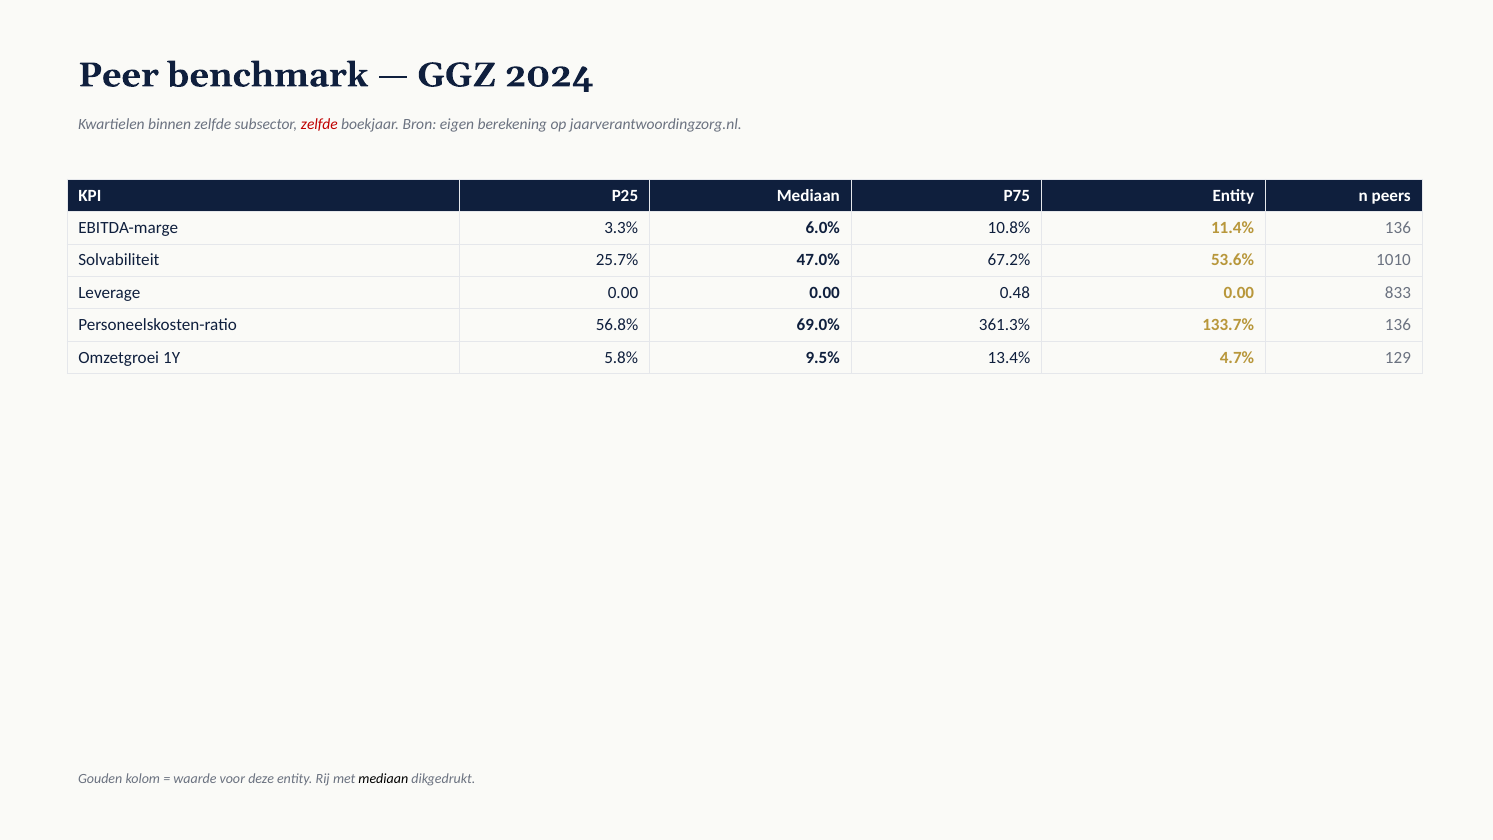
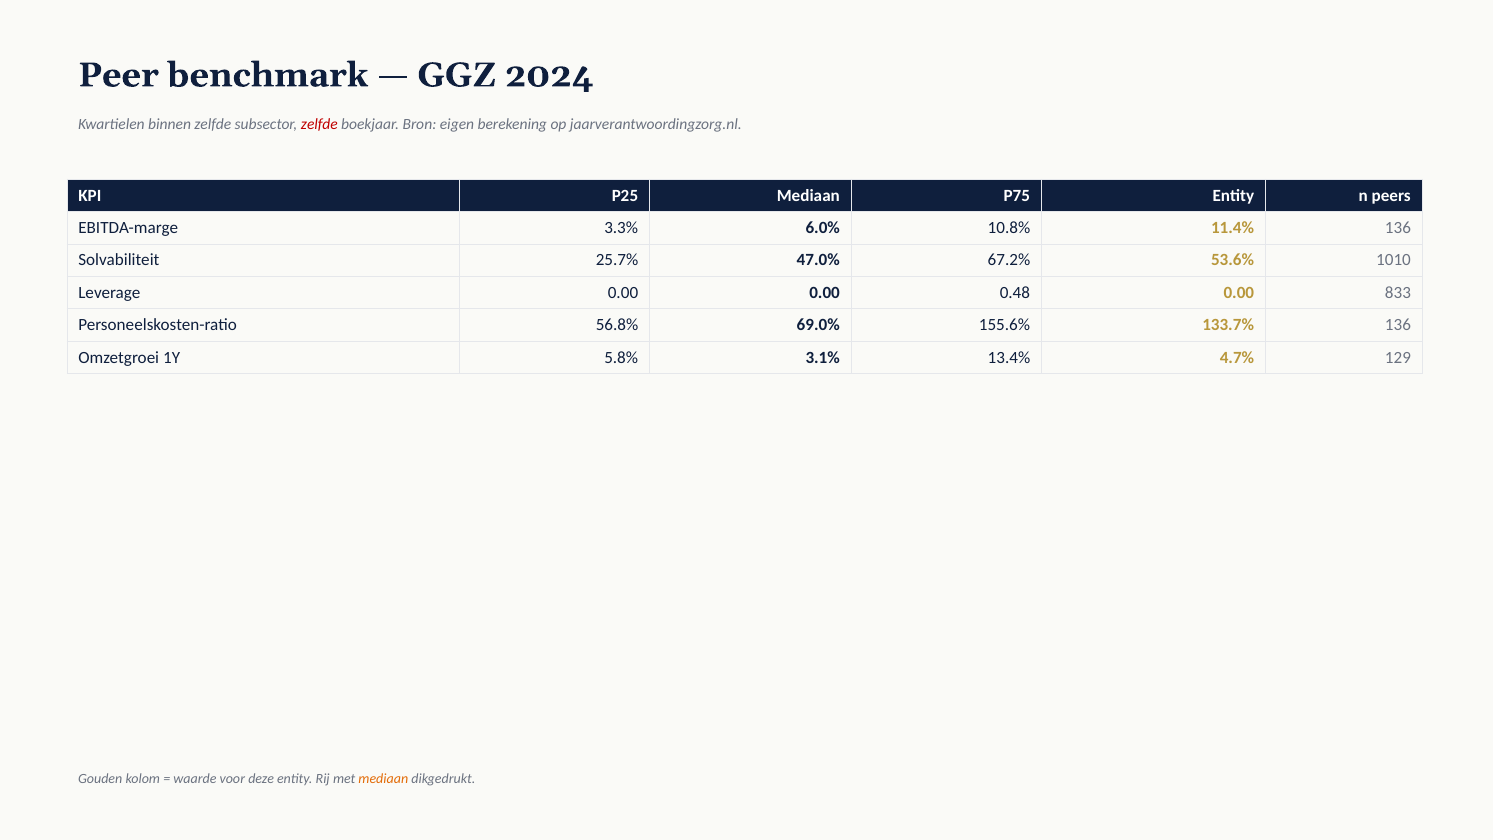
361.3%: 361.3% -> 155.6%
9.5%: 9.5% -> 3.1%
mediaan at (383, 779) colour: black -> orange
